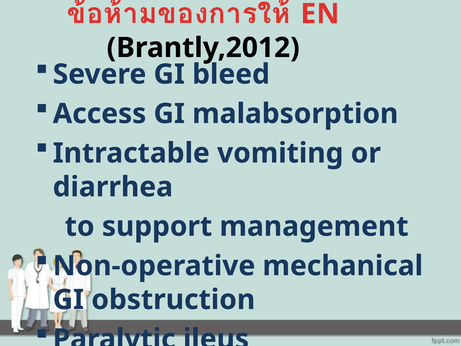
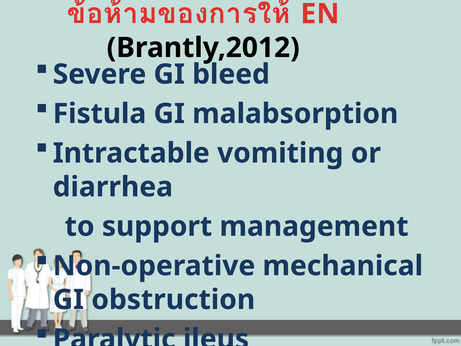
Access: Access -> Fistula
